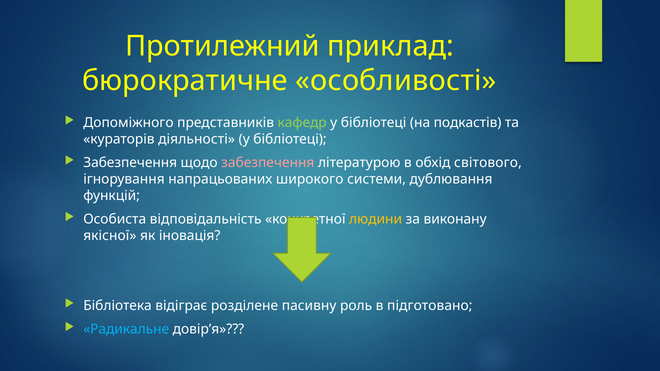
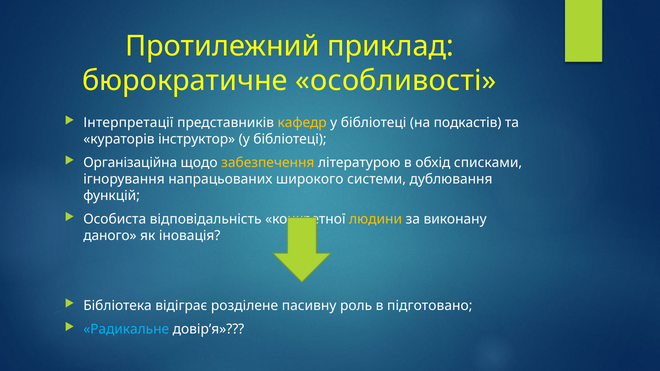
Допоміжного: Допоміжного -> Інтерпретації
кафедр colour: light green -> yellow
діяльності: діяльності -> інструктор
Забезпечення at (130, 163): Забезпечення -> Організаційна
забезпечення at (268, 163) colour: pink -> yellow
світового: світового -> списками
якісної: якісної -> даного
